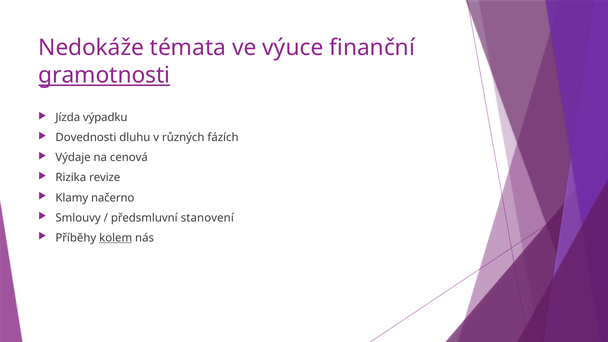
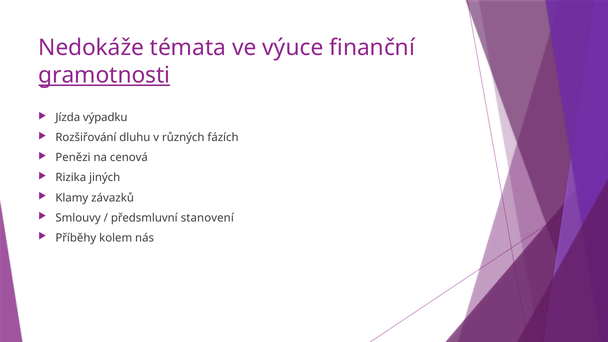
Dovednosti: Dovednosti -> Rozšiřování
Výdaje: Výdaje -> Penězi
revize: revize -> jiných
načerno: načerno -> závazků
kolem underline: present -> none
